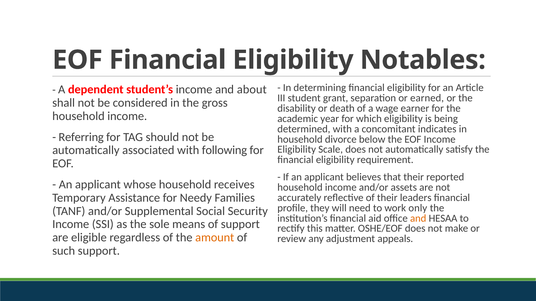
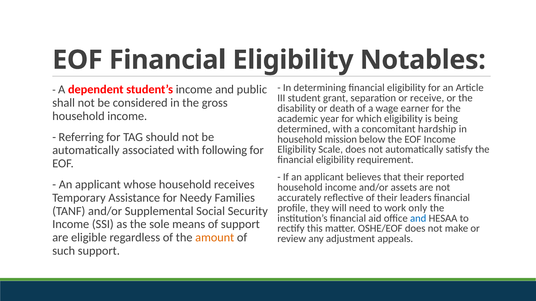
about: about -> public
earned: earned -> receive
indicates: indicates -> hardship
divorce: divorce -> mission
and at (418, 219) colour: orange -> blue
